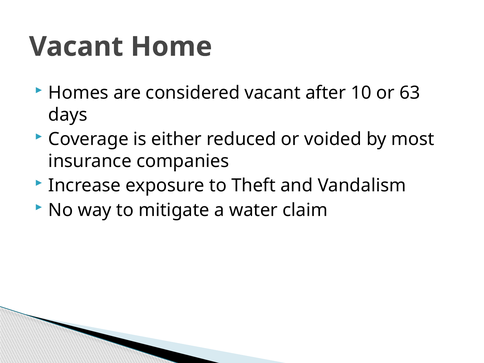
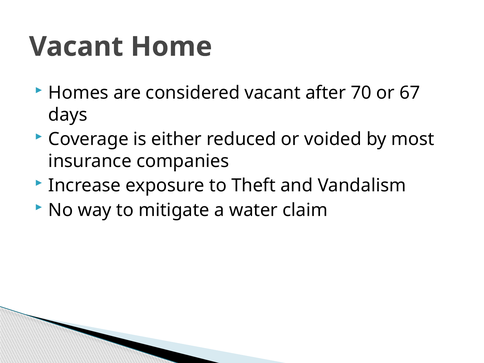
10: 10 -> 70
63: 63 -> 67
